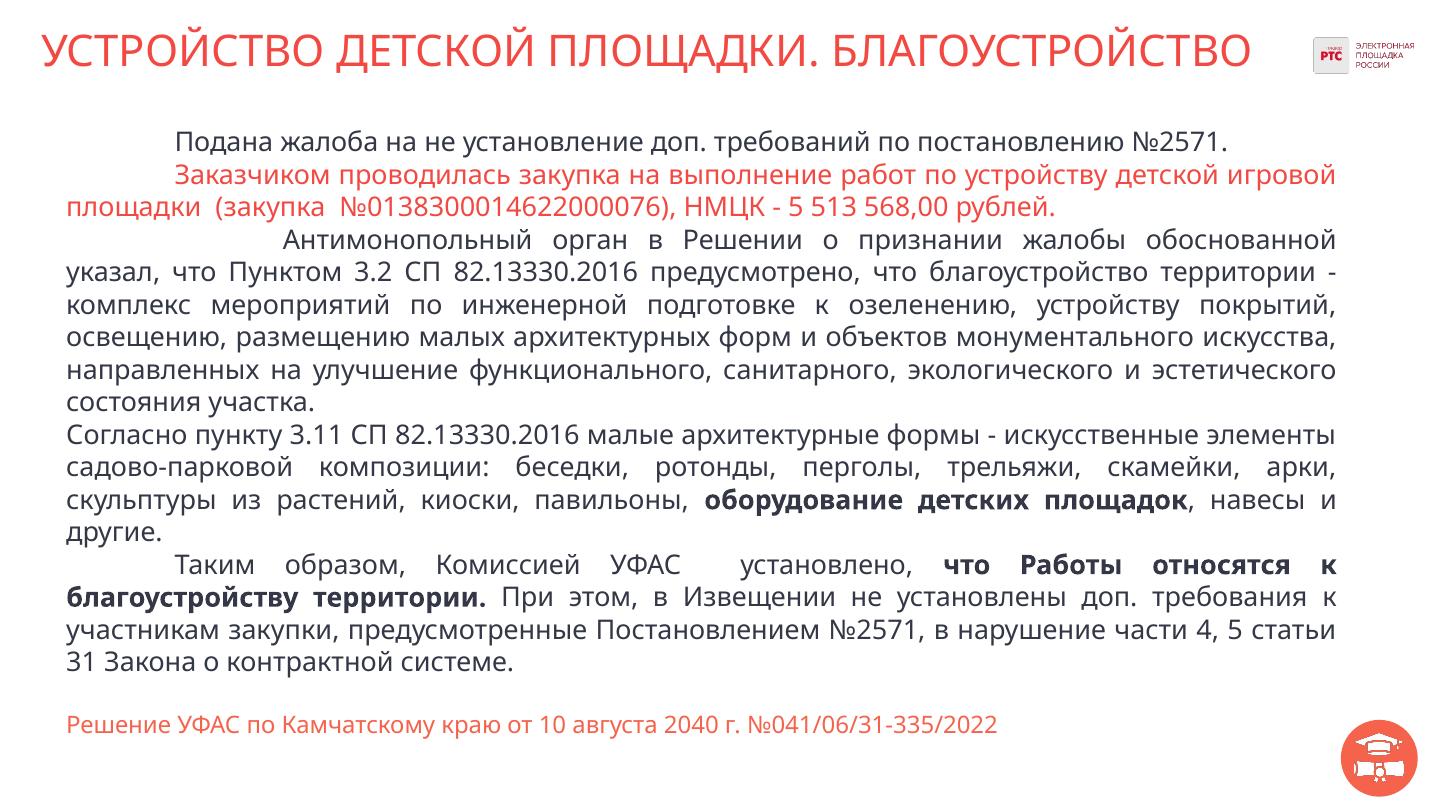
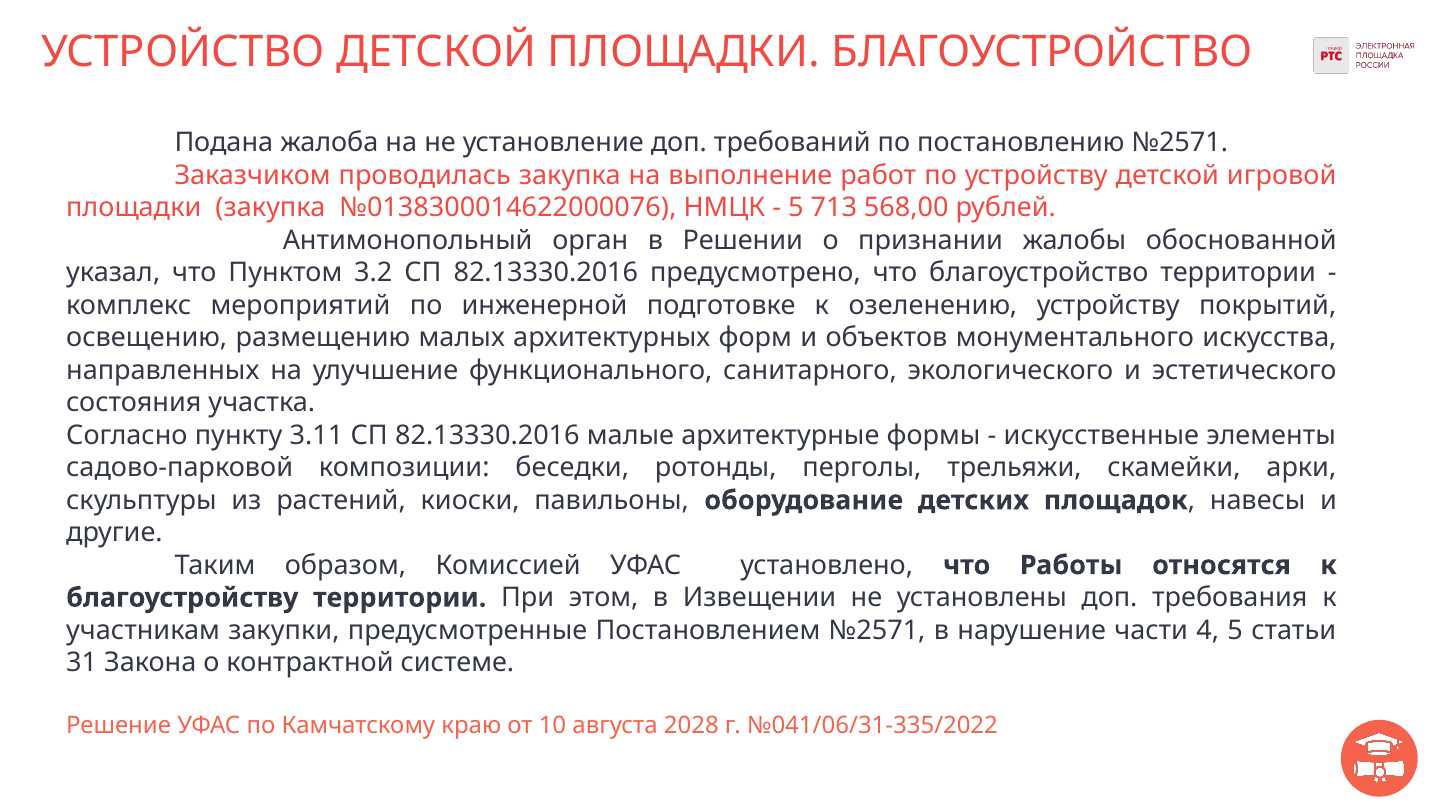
513: 513 -> 713
2040: 2040 -> 2028
